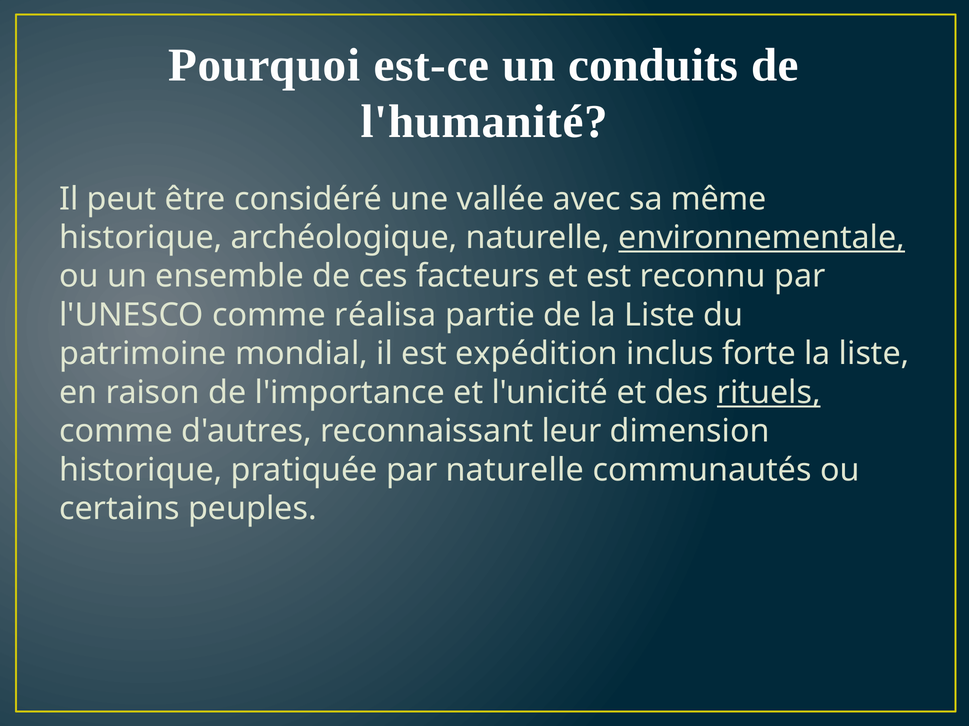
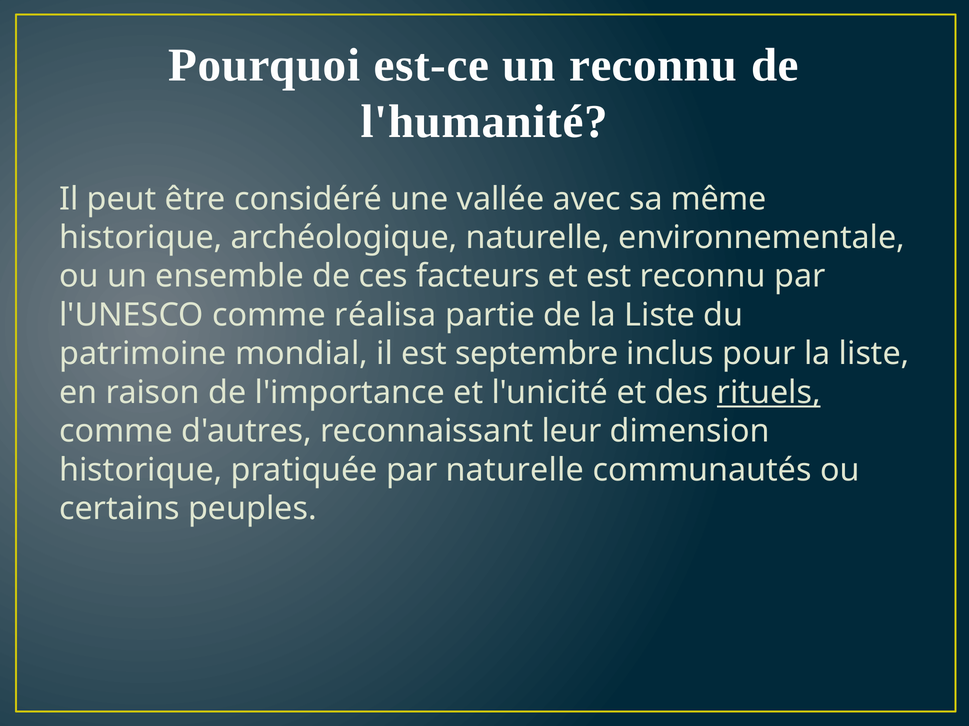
un conduits: conduits -> reconnu
environnementale underline: present -> none
expédition: expédition -> septembre
forte: forte -> pour
